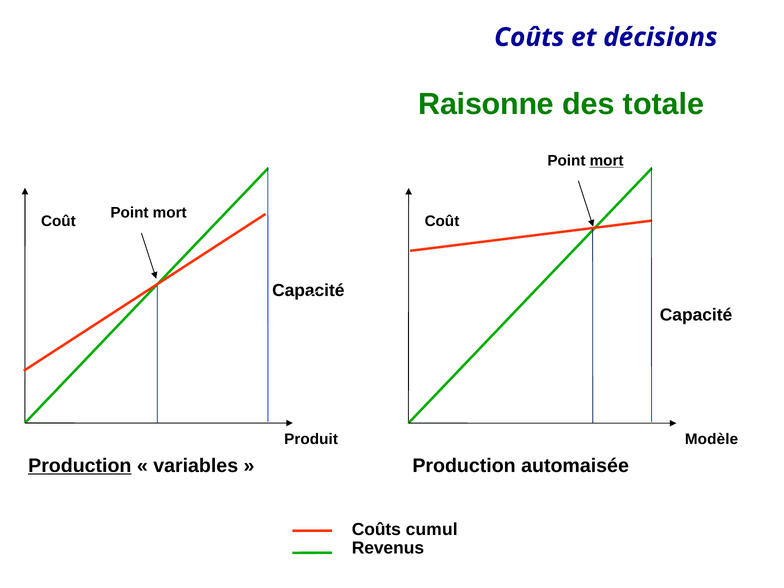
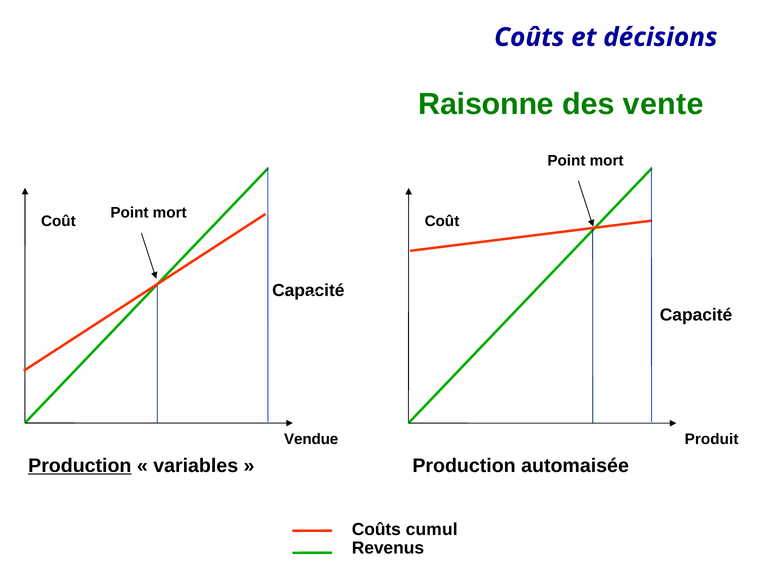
totale: totale -> vente
mort at (607, 161) underline: present -> none
Produit: Produit -> Vendue
Modèle: Modèle -> Produit
